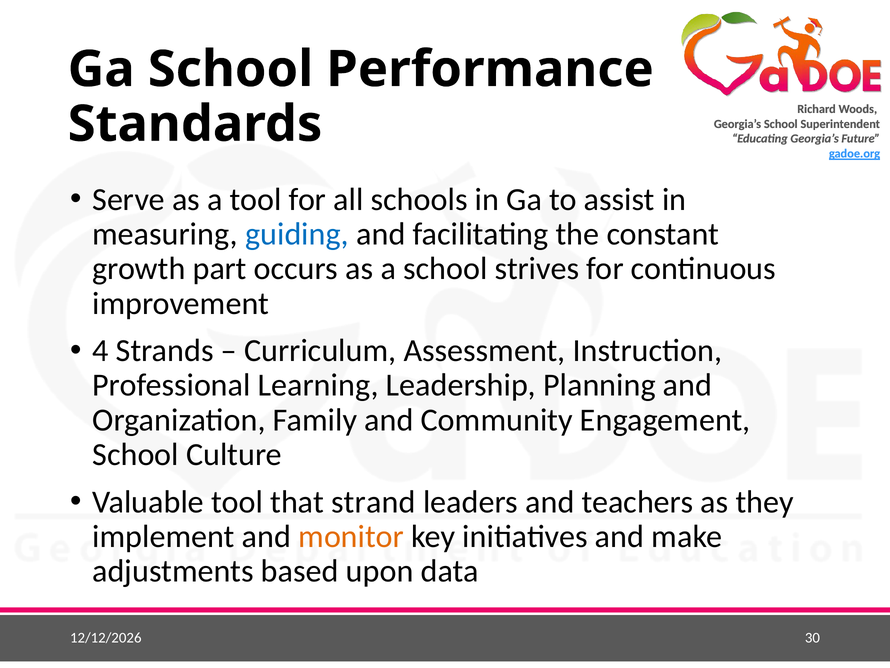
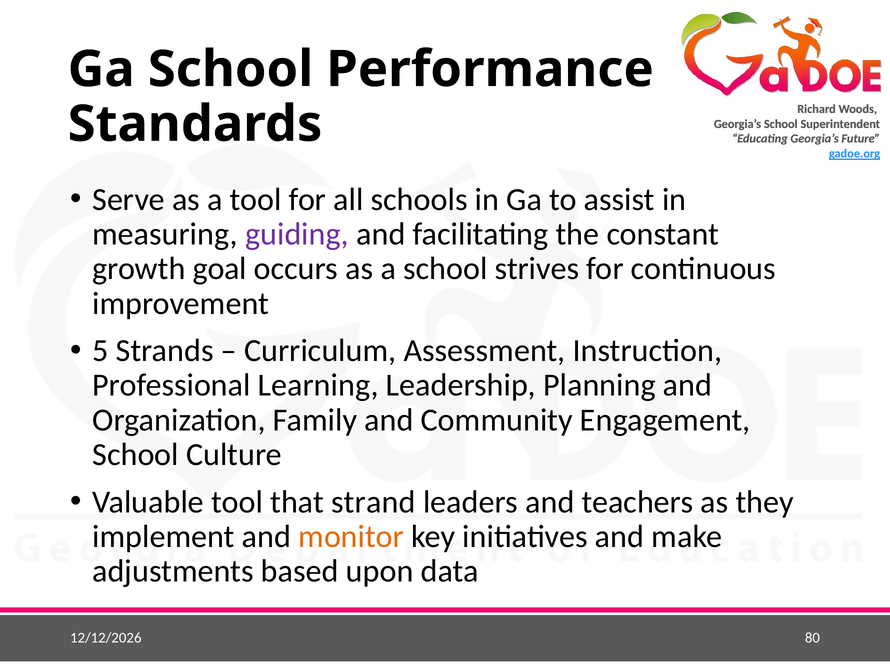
guiding colour: blue -> purple
part: part -> goal
4: 4 -> 5
30: 30 -> 80
